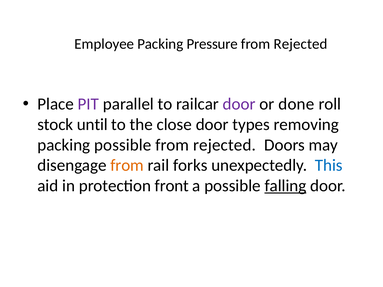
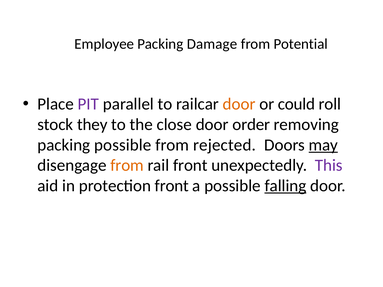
Pressure: Pressure -> Damage
Rejected at (301, 44): Rejected -> Potential
door at (239, 104) colour: purple -> orange
done: done -> could
until: until -> they
types: types -> order
may underline: none -> present
rail forks: forks -> front
This colour: blue -> purple
